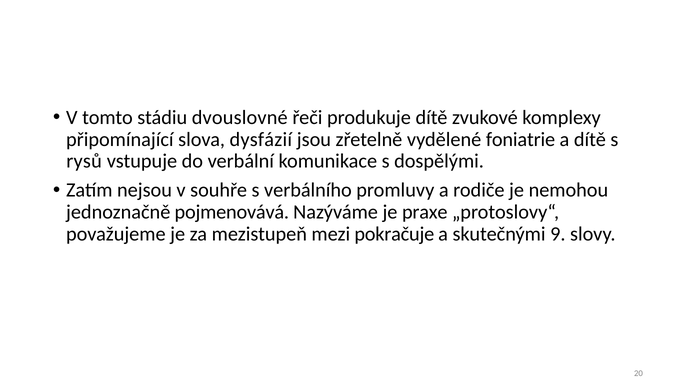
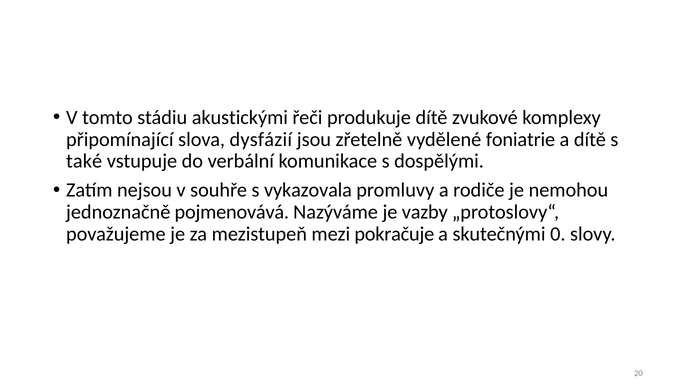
dvouslovné: dvouslovné -> akustickými
rysů: rysů -> také
verbálního: verbálního -> vykazovala
praxe: praxe -> vazby
9: 9 -> 0
